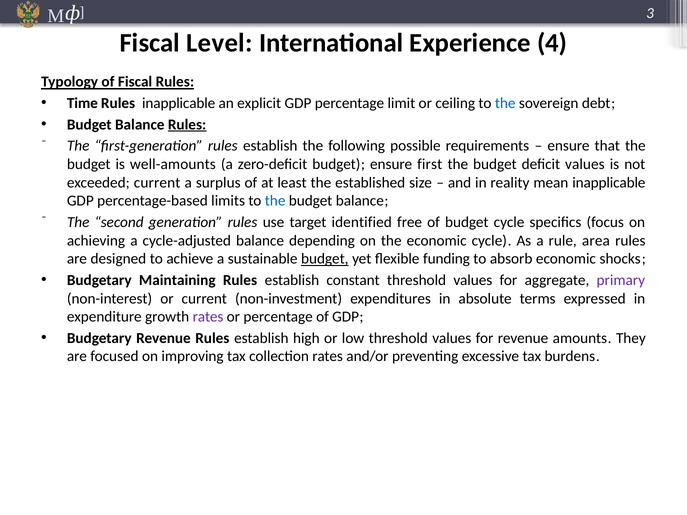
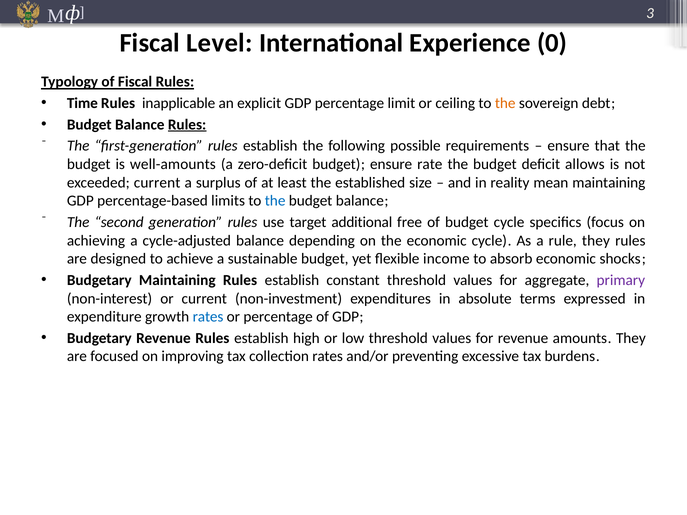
4: 4 -> 0
the at (505, 103) colour: blue -> orange
first: first -> rate
deficit values: values -> allows
mean inapplicable: inapplicable -> maintaining
identified: identified -> additional
rule area: area -> they
budget at (325, 259) underline: present -> none
funding: funding -> income
rates at (208, 317) colour: purple -> blue
